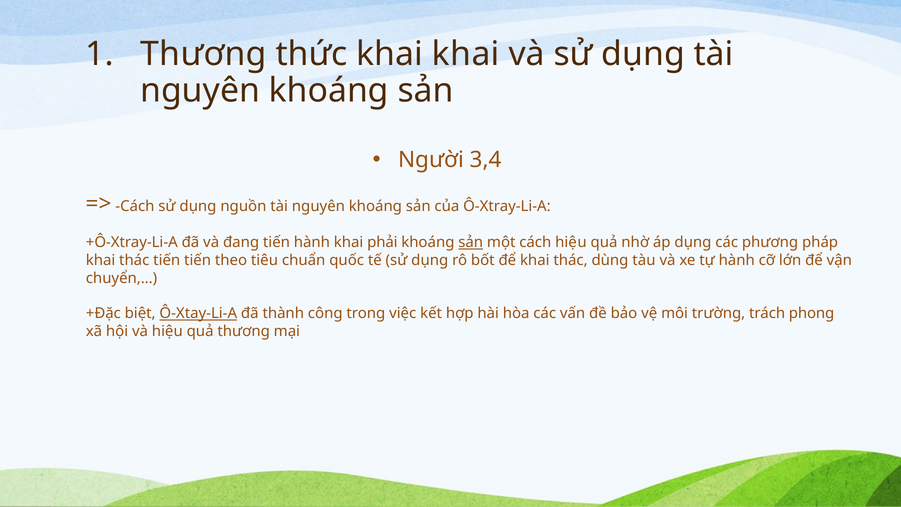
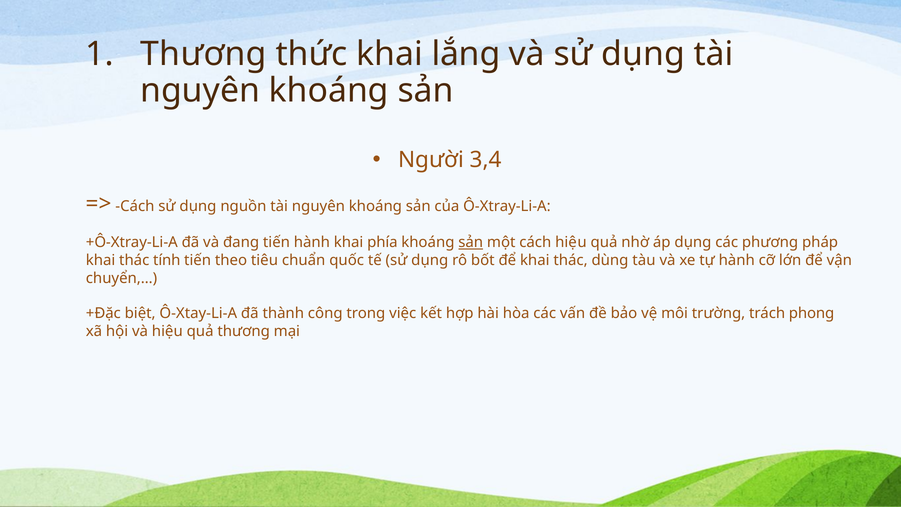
khai khai: khai -> lắng
phải: phải -> phía
thác tiến: tiến -> tính
Ô-Xtay-Li-A underline: present -> none
